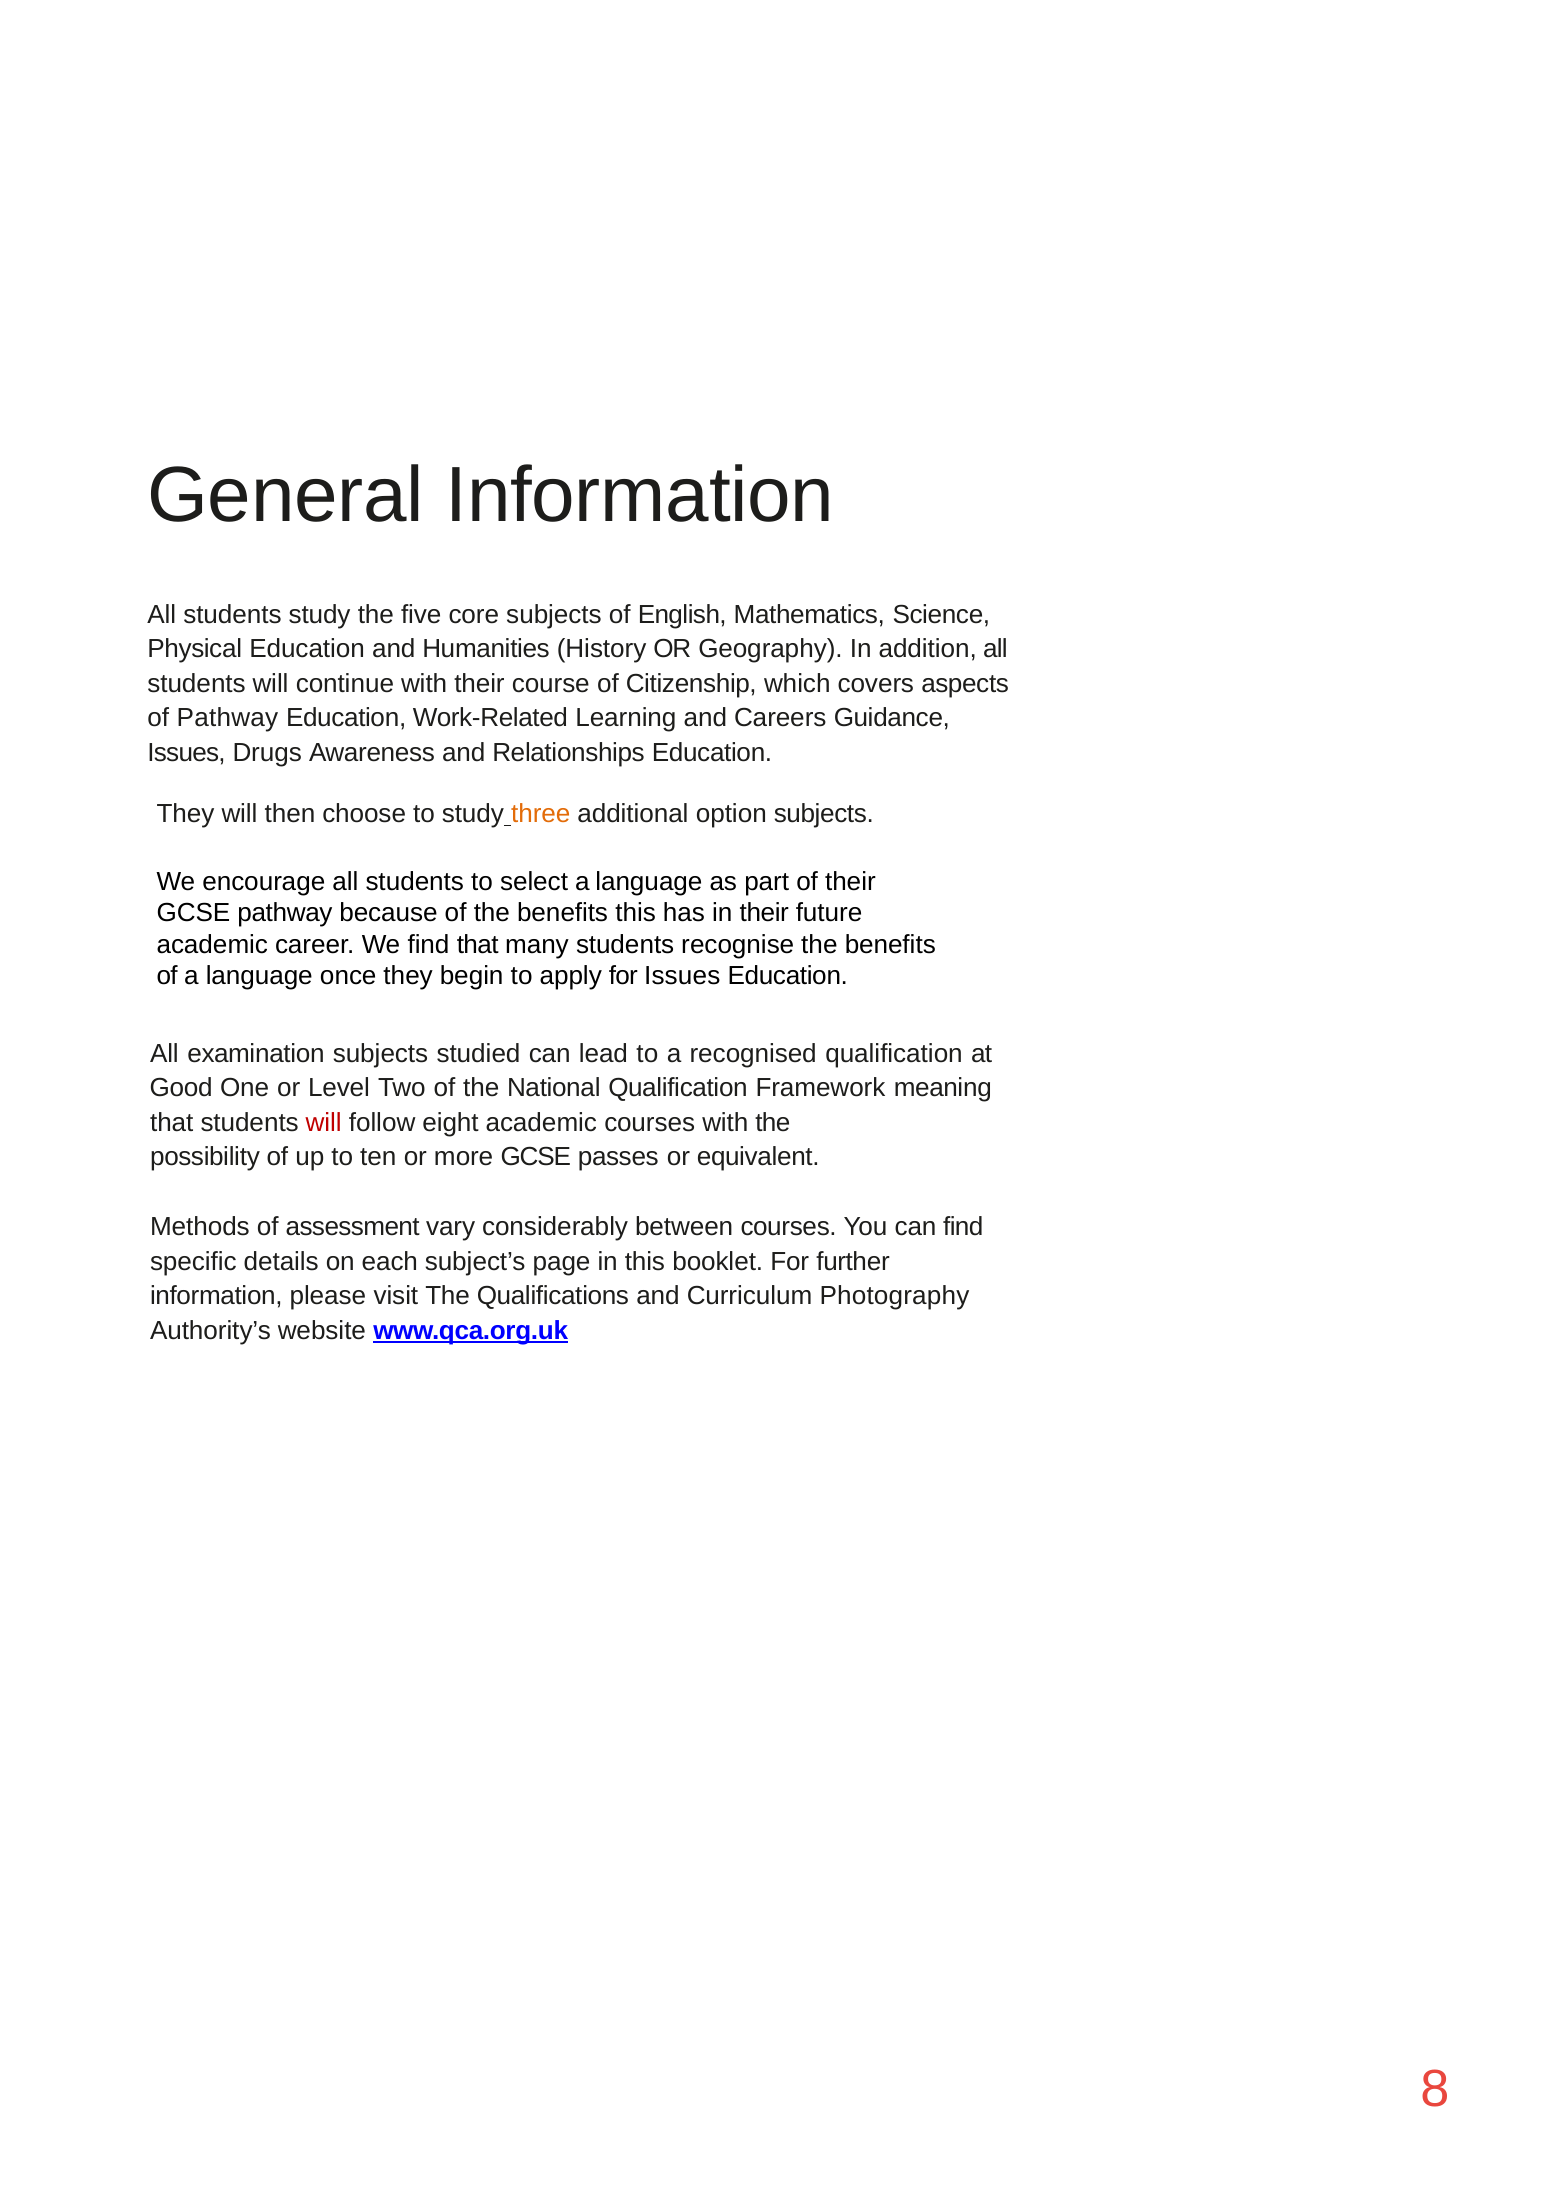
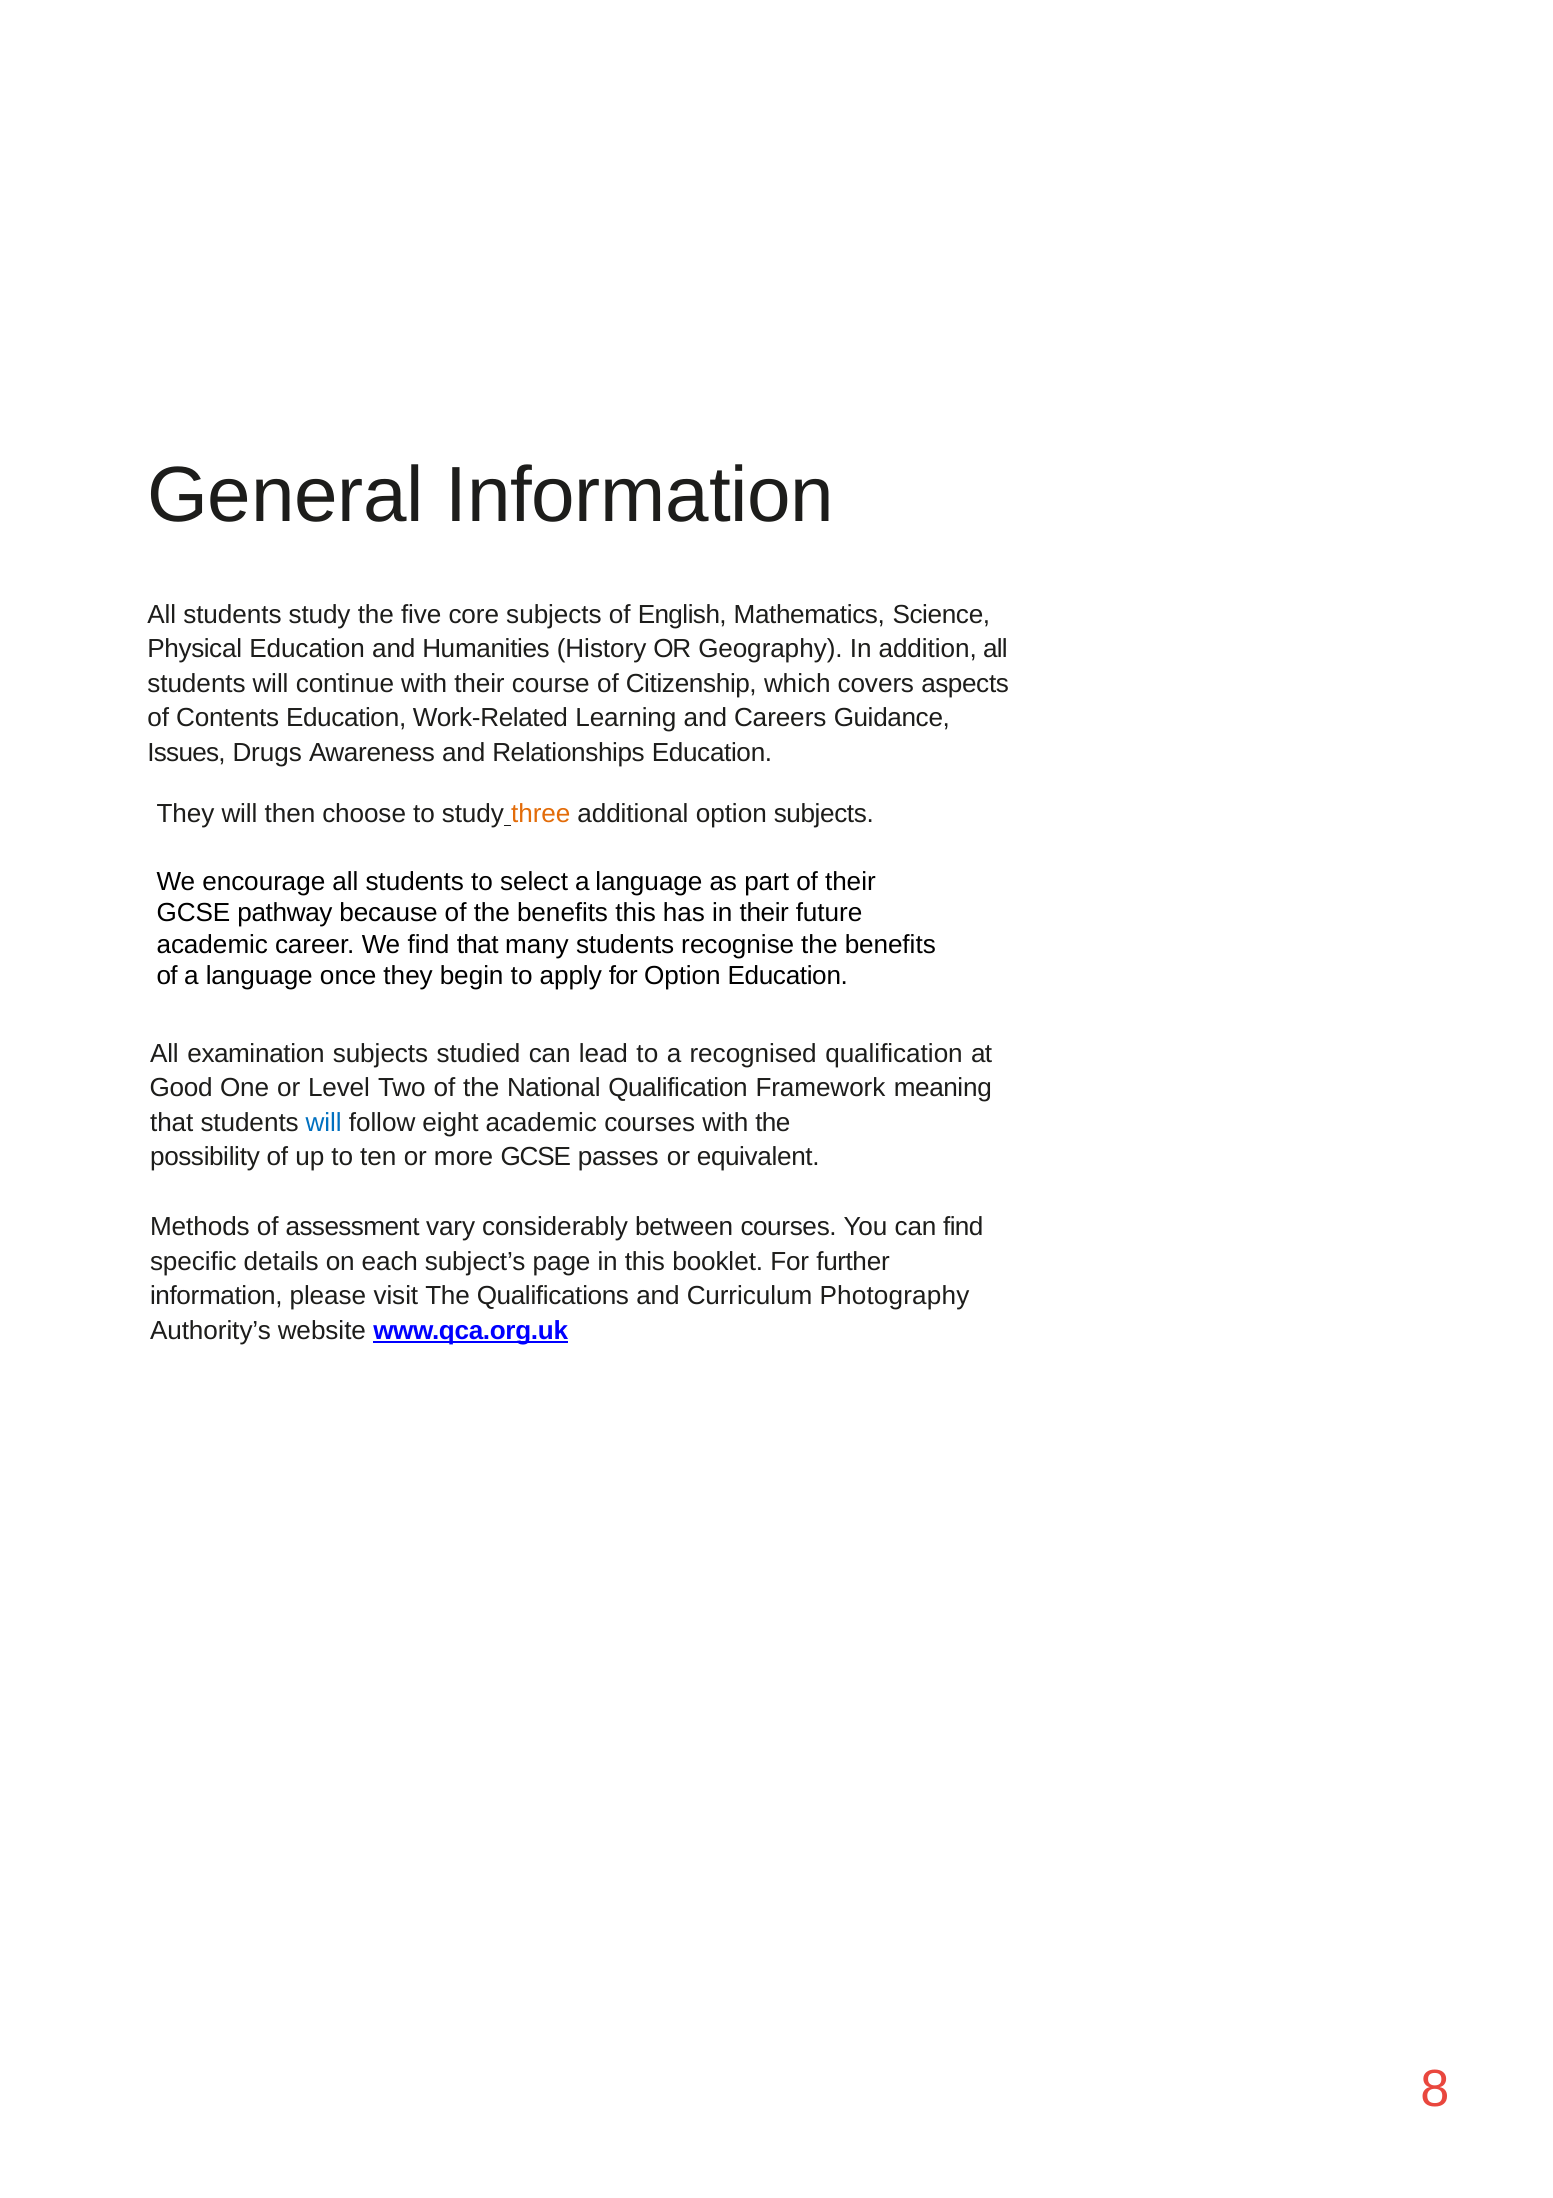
of Pathway: Pathway -> Contents
for Issues: Issues -> Option
will at (324, 1122) colour: red -> blue
